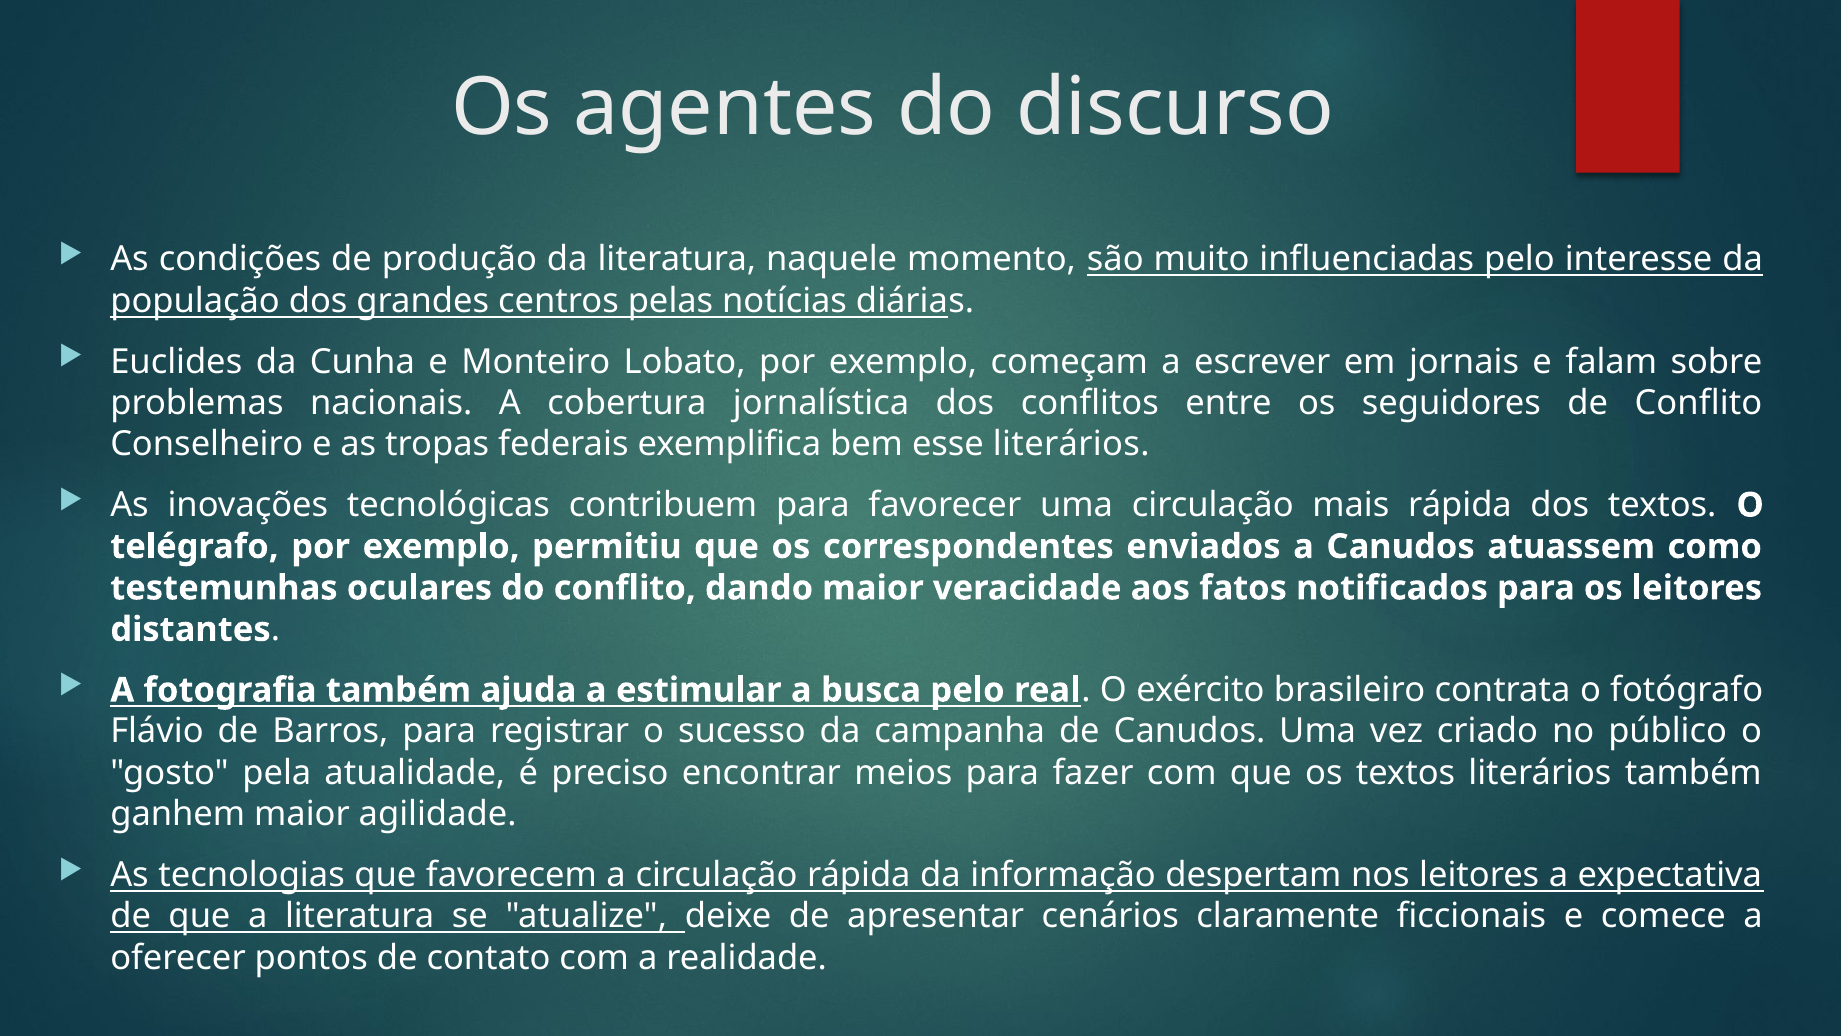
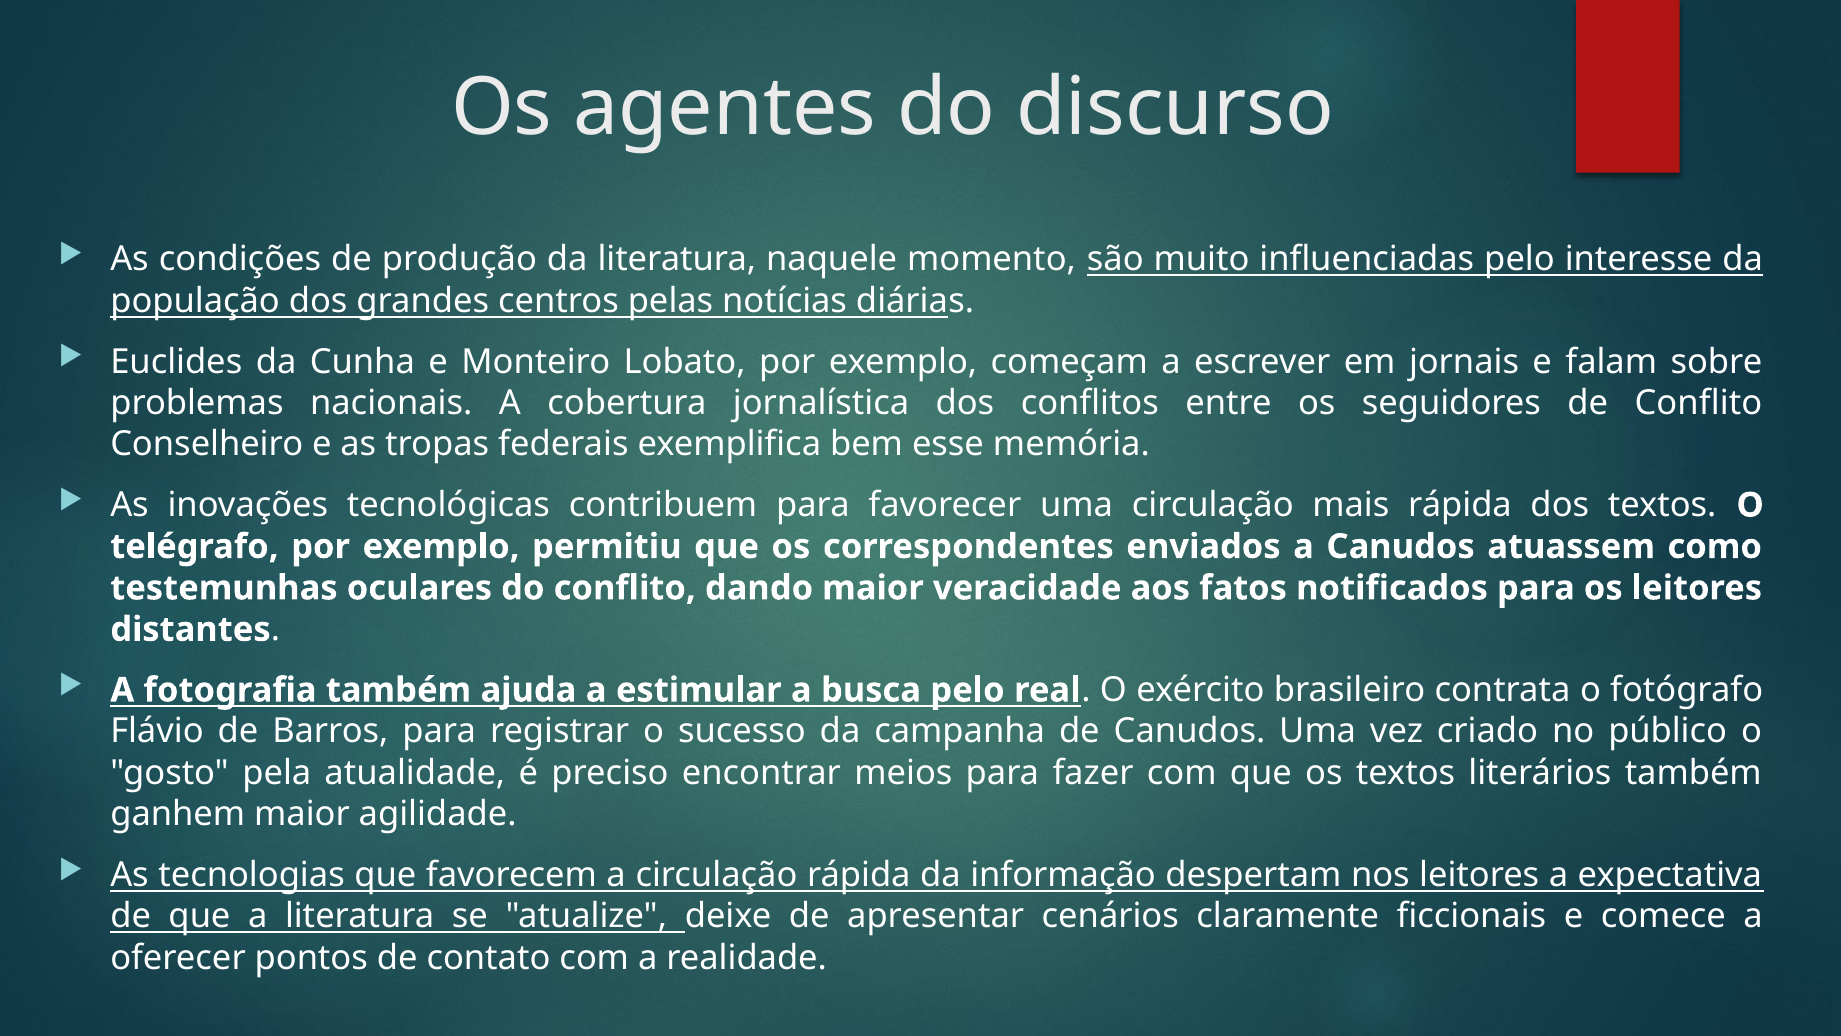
esse literários: literários -> memória
